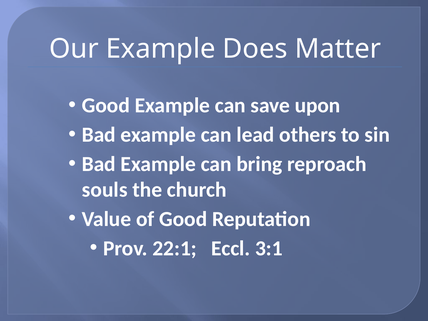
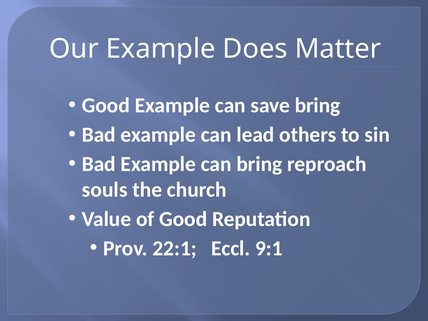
save upon: upon -> bring
3:1: 3:1 -> 9:1
